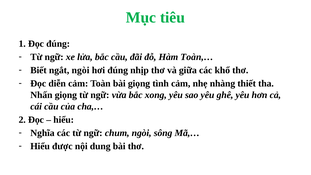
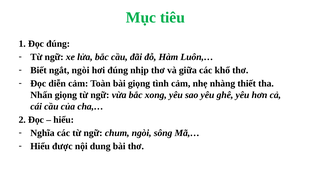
Toàn,…: Toàn,… -> Luôn,…
